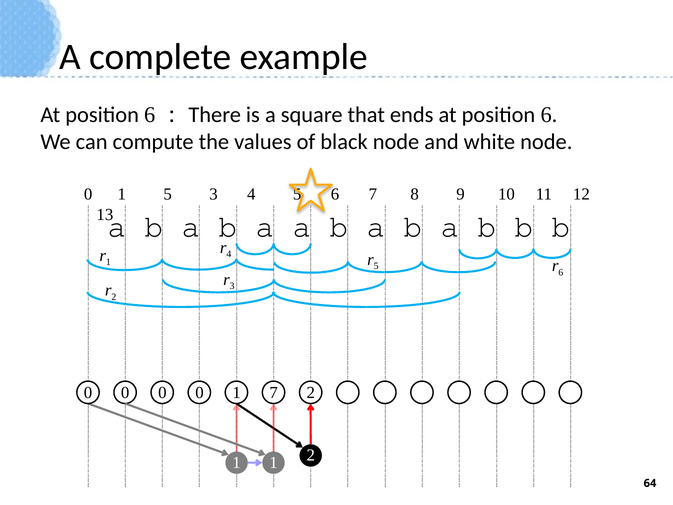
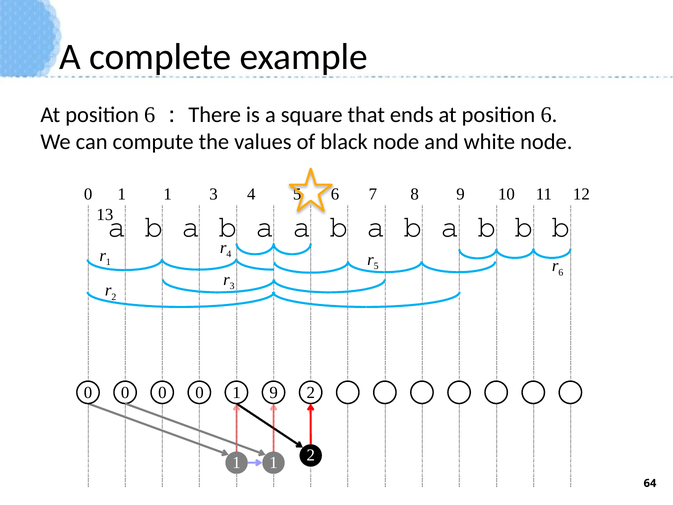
1 5: 5 -> 1
1 7: 7 -> 9
